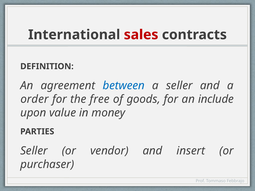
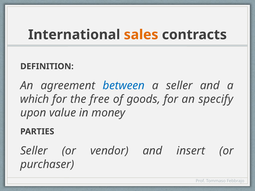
sales colour: red -> orange
order: order -> which
include: include -> specify
